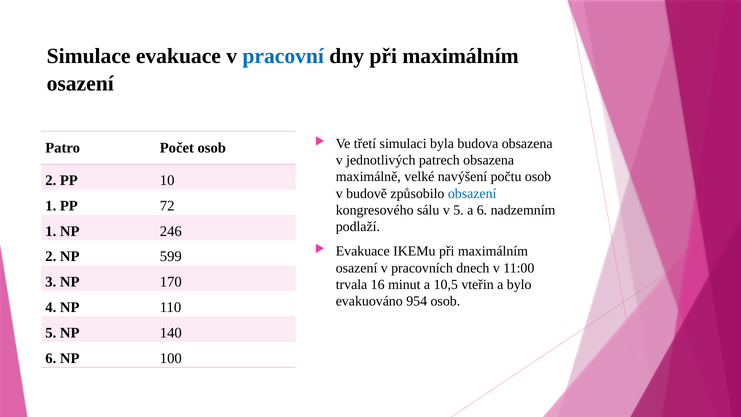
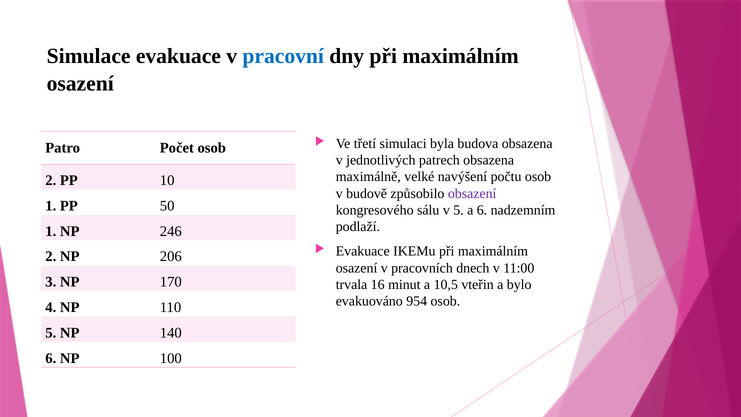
obsazení colour: blue -> purple
72: 72 -> 50
599: 599 -> 206
